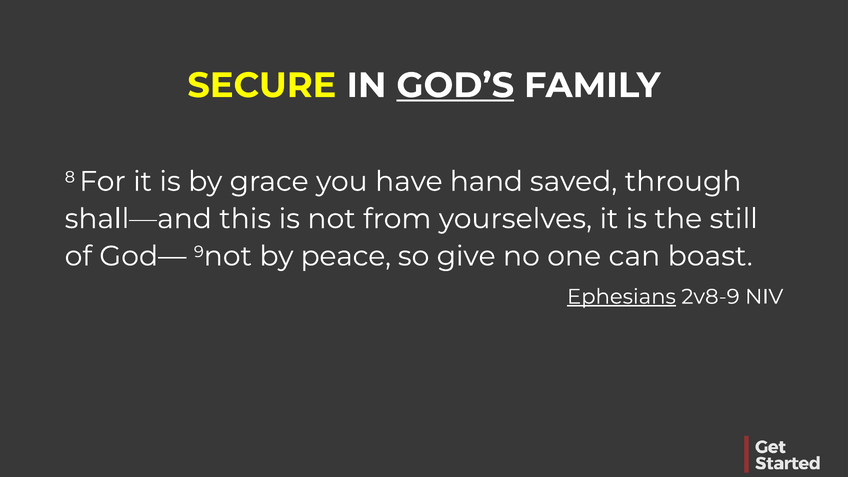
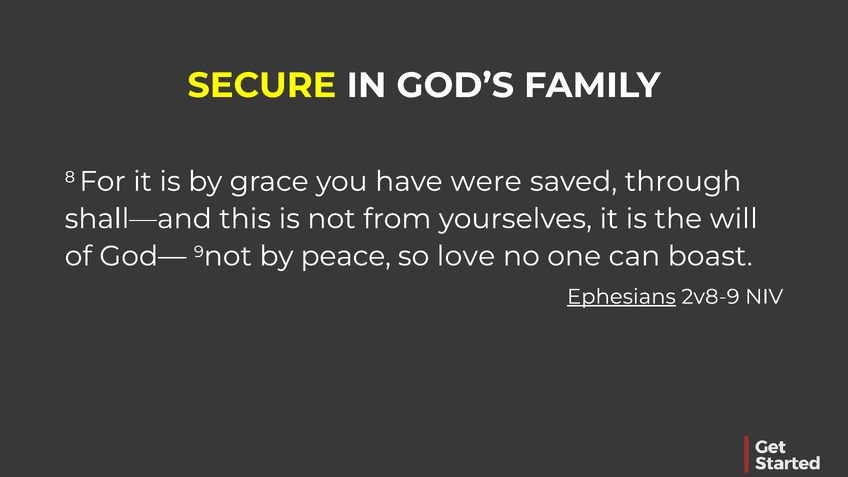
GOD’S underline: present -> none
hand: hand -> were
still: still -> will
give: give -> love
